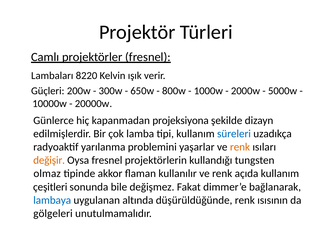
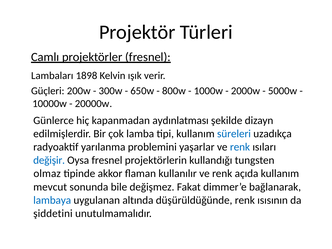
8220: 8220 -> 1898
projeksiyona: projeksiyona -> aydınlatması
renk at (240, 147) colour: orange -> blue
değişir colour: orange -> blue
çeşitleri: çeşitleri -> mevcut
gölgeleri: gölgeleri -> şiddetini
